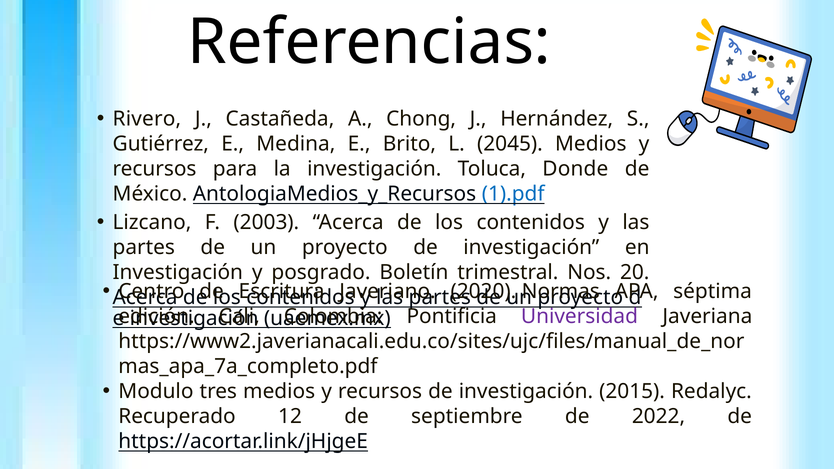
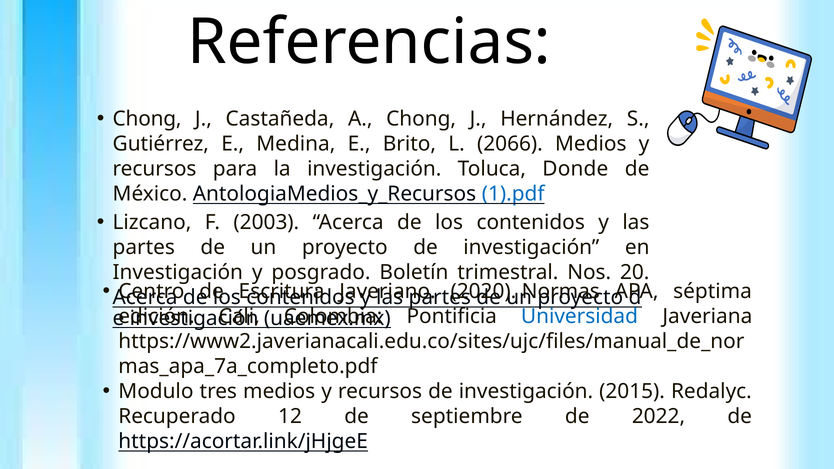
Rivero at (147, 119): Rivero -> Chong
2045: 2045 -> 2066
Universidad colour: purple -> blue
